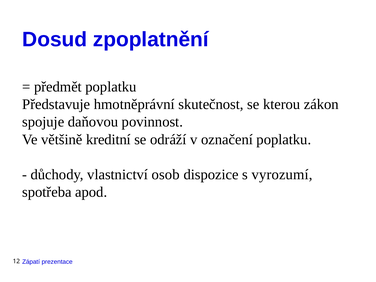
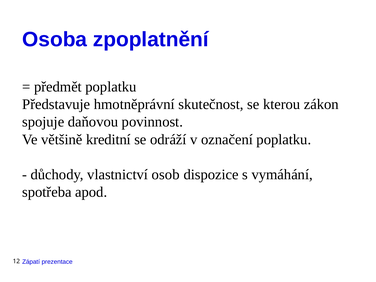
Dosud: Dosud -> Osoba
vyrozumí: vyrozumí -> vymáhání
